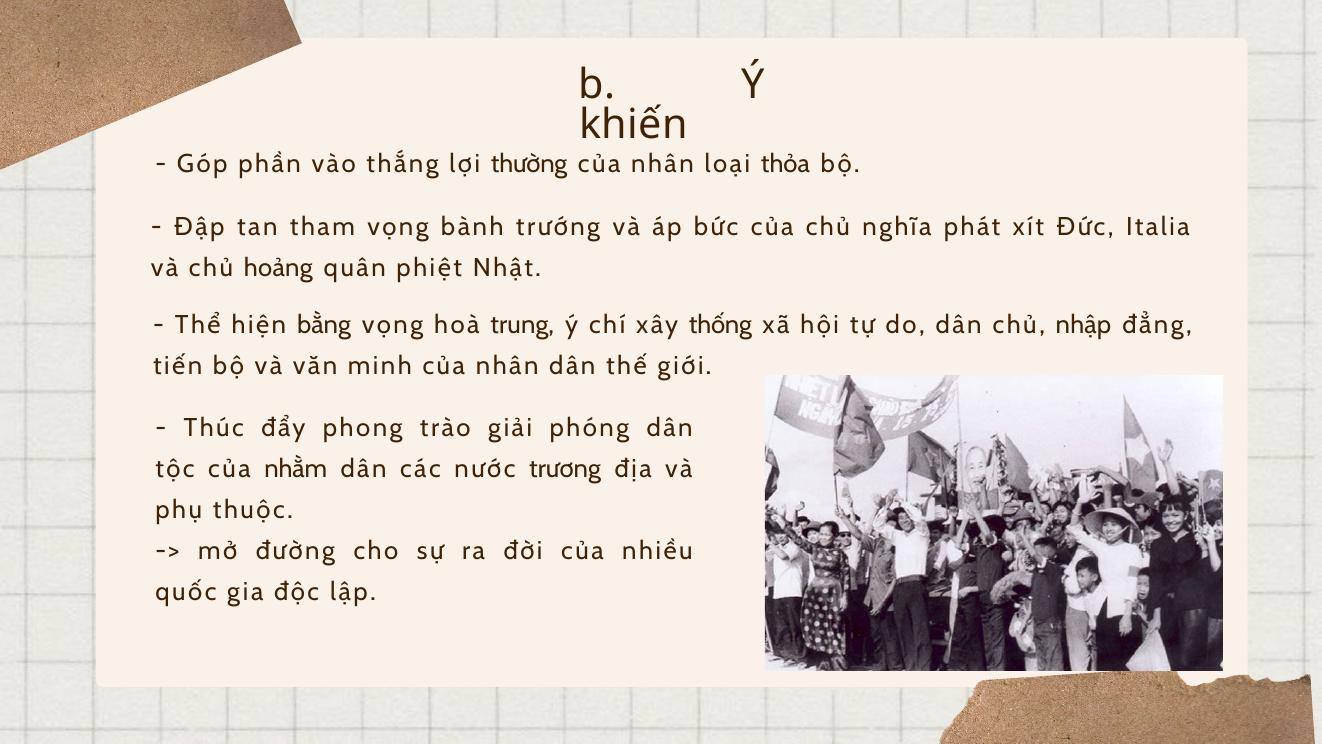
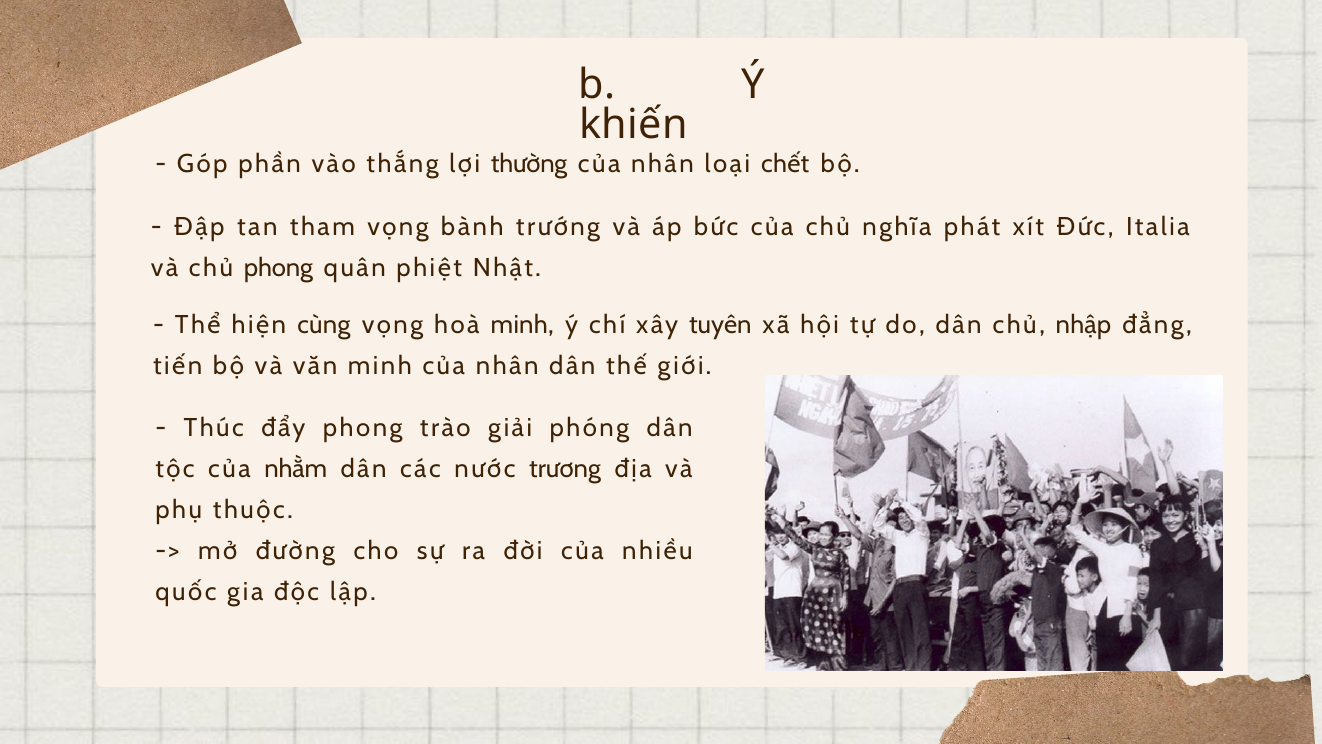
thỏa: thỏa -> chết
chủ hoảng: hoảng -> phong
bằng: bằng -> cùng
hoà trung: trung -> minh
thống: thống -> tuyên
